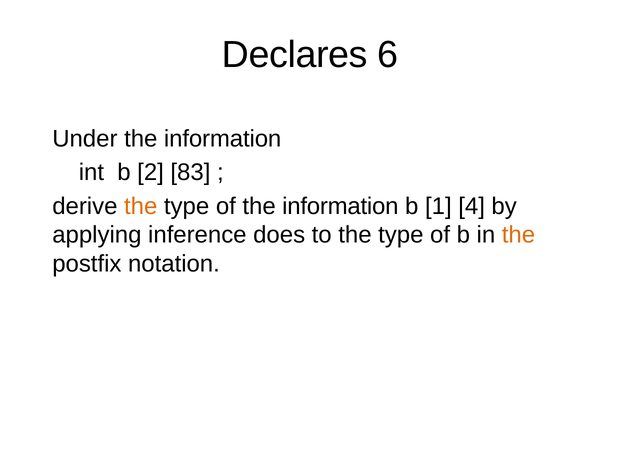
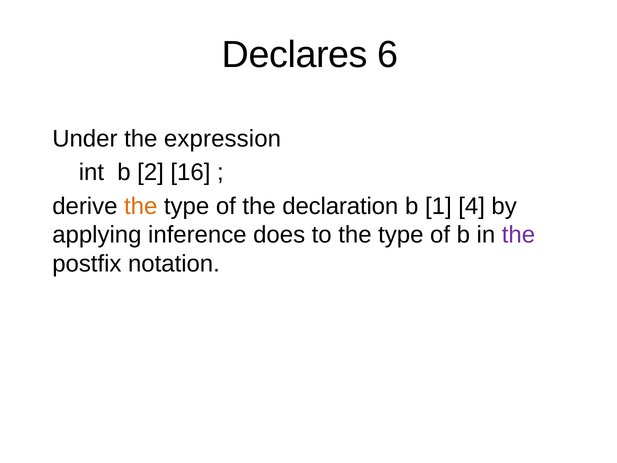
Under the information: information -> expression
83: 83 -> 16
of the information: information -> declaration
the at (518, 235) colour: orange -> purple
